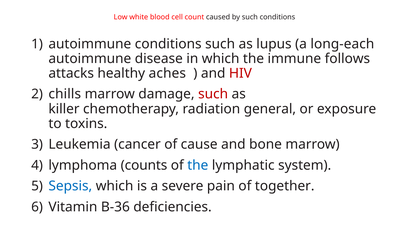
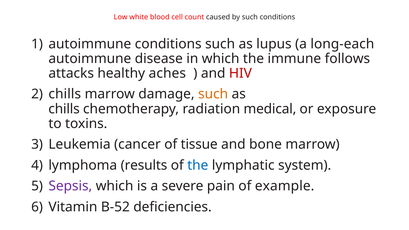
such at (213, 94) colour: red -> orange
killer at (64, 109): killer -> chills
general: general -> medical
cause: cause -> tissue
counts: counts -> results
Sepsis colour: blue -> purple
together: together -> example
B-36: B-36 -> B-52
